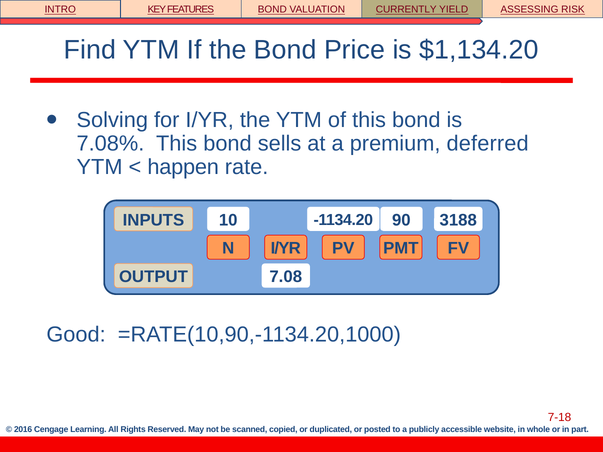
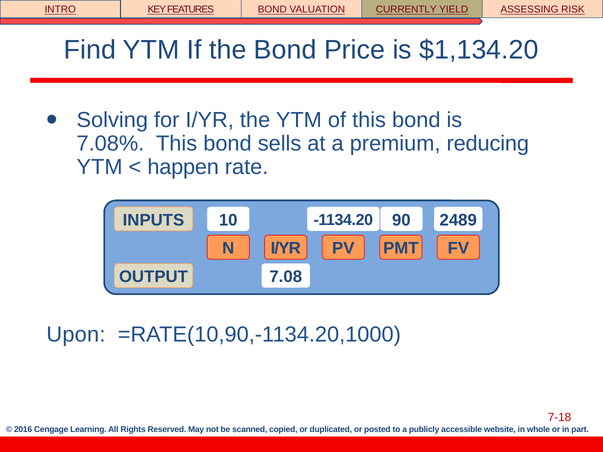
deferred: deferred -> reducing
3188: 3188 -> 2489
Good: Good -> Upon
